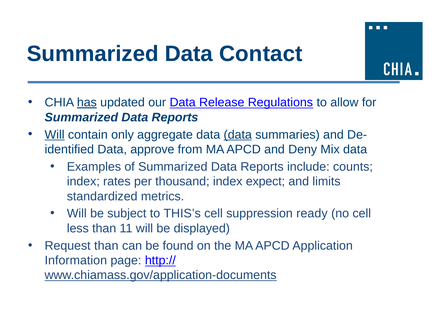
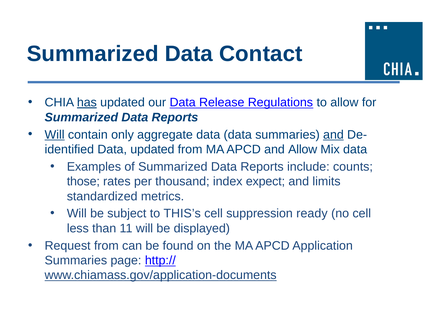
data at (238, 135) underline: present -> none
and at (333, 135) underline: none -> present
Data approve: approve -> updated
and Deny: Deny -> Allow
index at (83, 181): index -> those
Request than: than -> from
Information at (76, 260): Information -> Summaries
